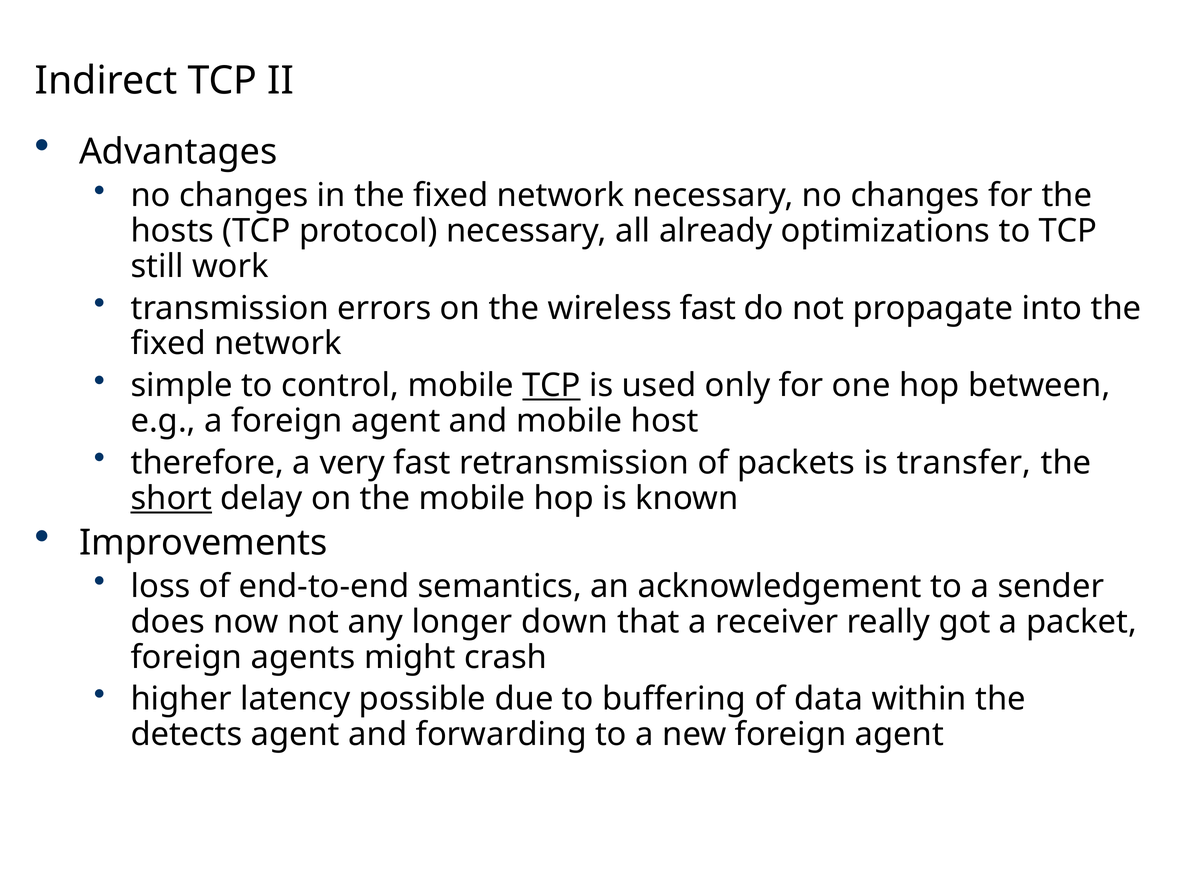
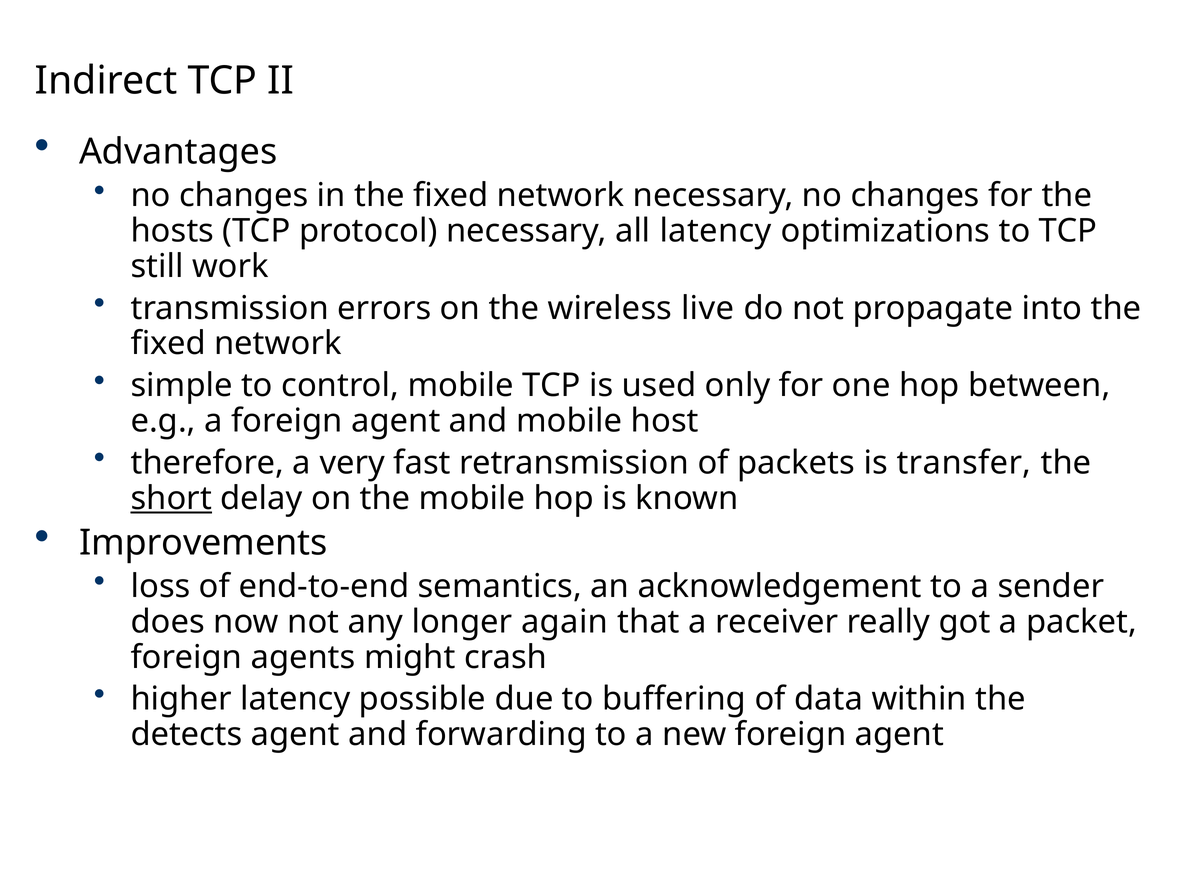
all already: already -> latency
wireless fast: fast -> live
TCP at (551, 385) underline: present -> none
down: down -> again
